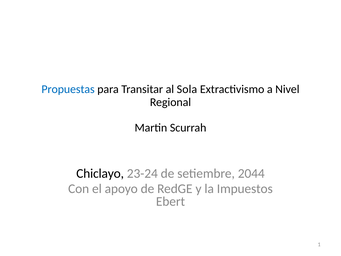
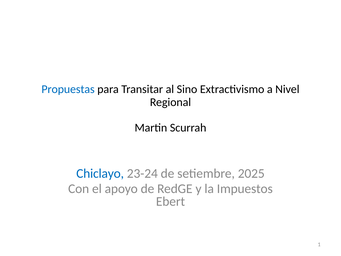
Sola: Sola -> Sino
Chiclayo colour: black -> blue
2044: 2044 -> 2025
